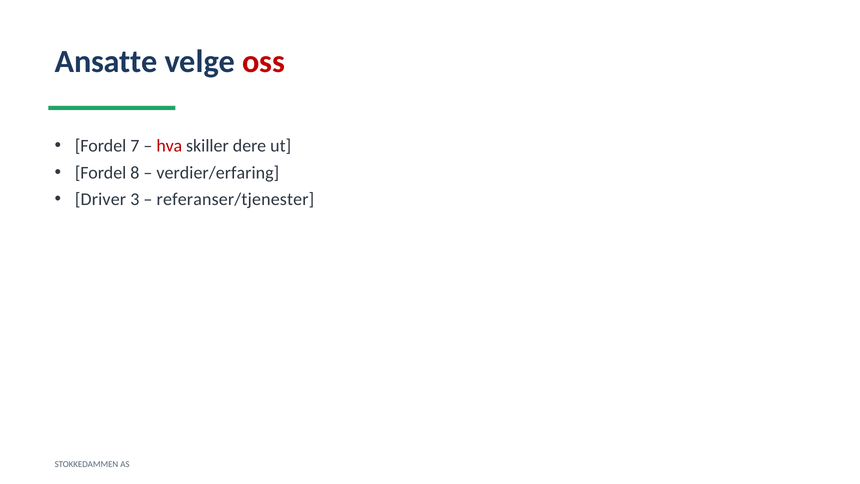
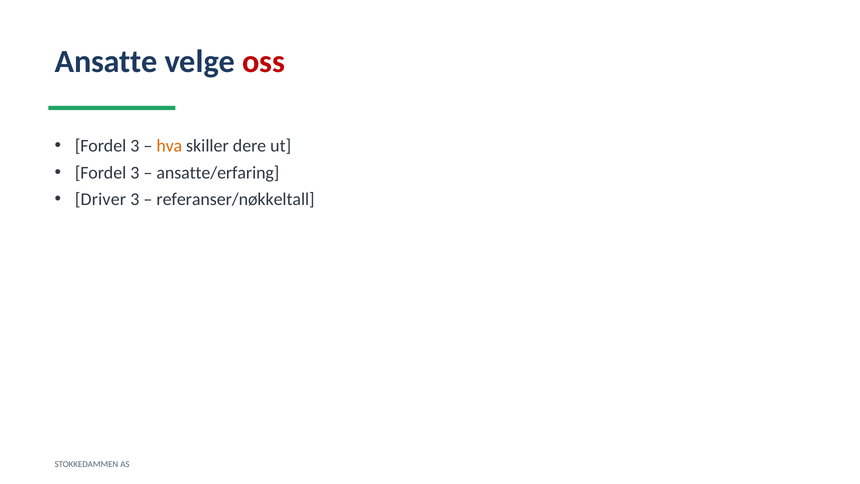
7 at (135, 146): 7 -> 3
hva colour: red -> orange
8 at (135, 173): 8 -> 3
verdier/erfaring: verdier/erfaring -> ansatte/erfaring
referanser/tjenester: referanser/tjenester -> referanser/nøkkeltall
